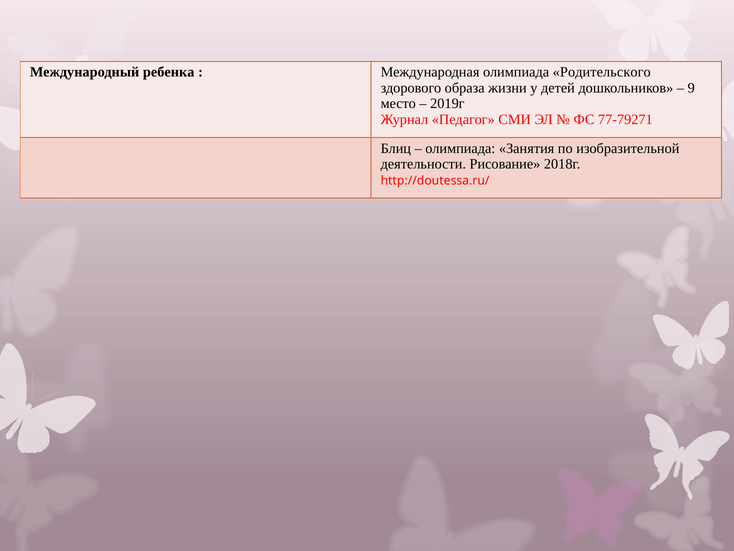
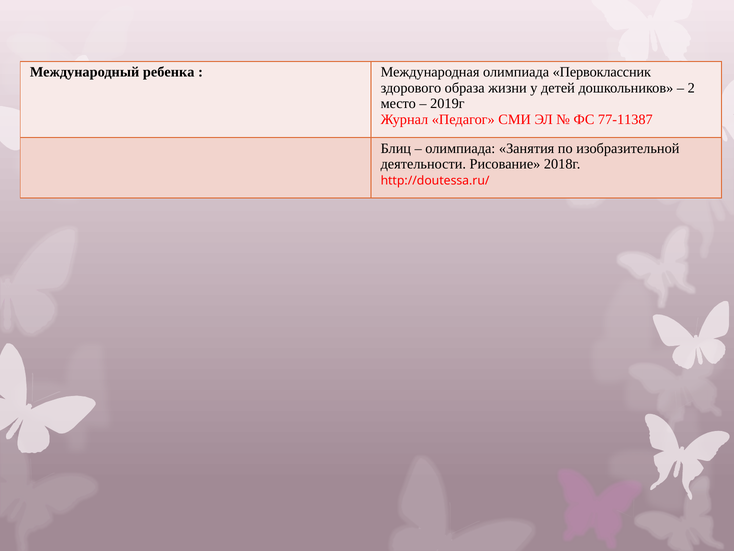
Родительского: Родительского -> Первоклассник
9: 9 -> 2
77-79271: 77-79271 -> 77-11387
